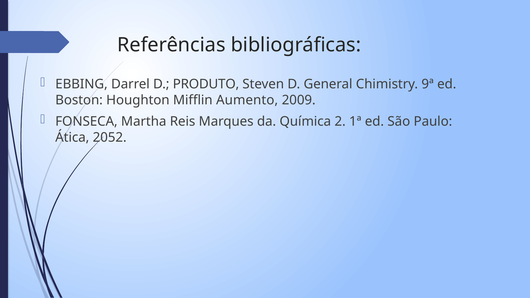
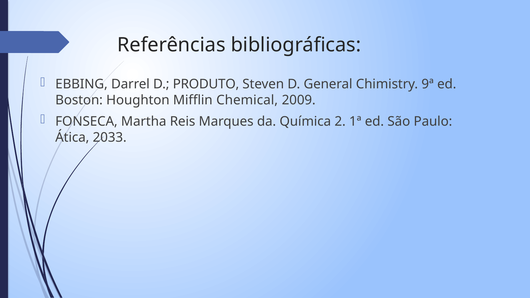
Aumento: Aumento -> Chemical
2052: 2052 -> 2033
